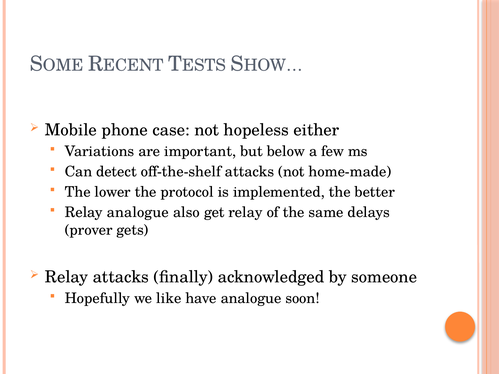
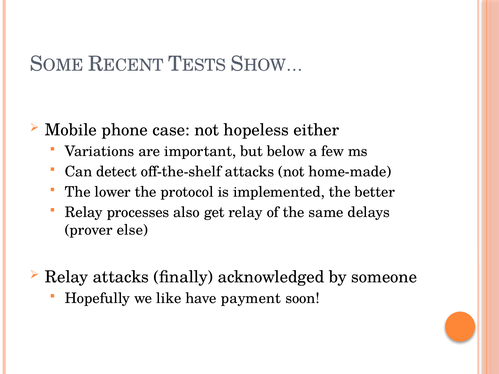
Relay analogue: analogue -> processes
gets: gets -> else
have analogue: analogue -> payment
